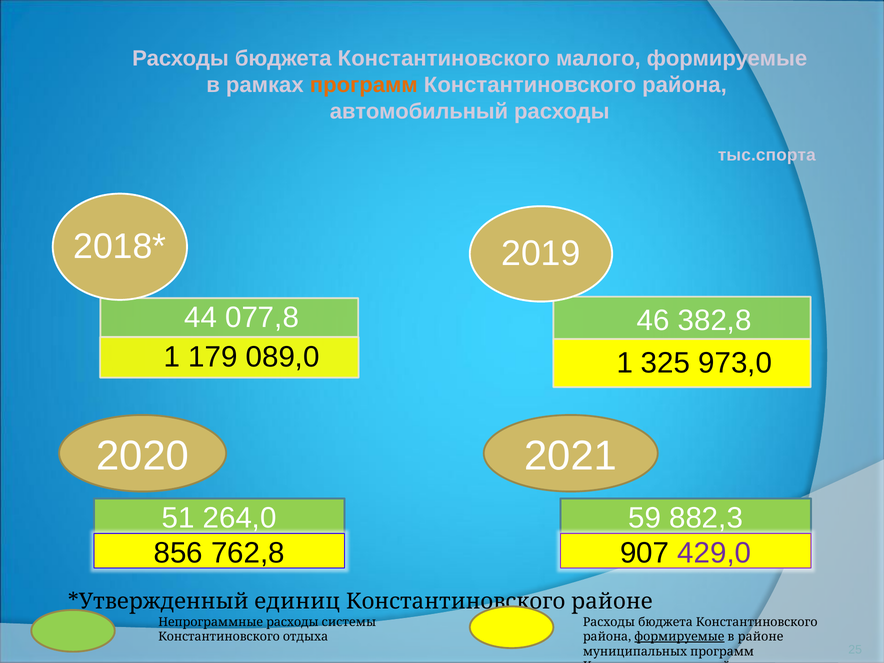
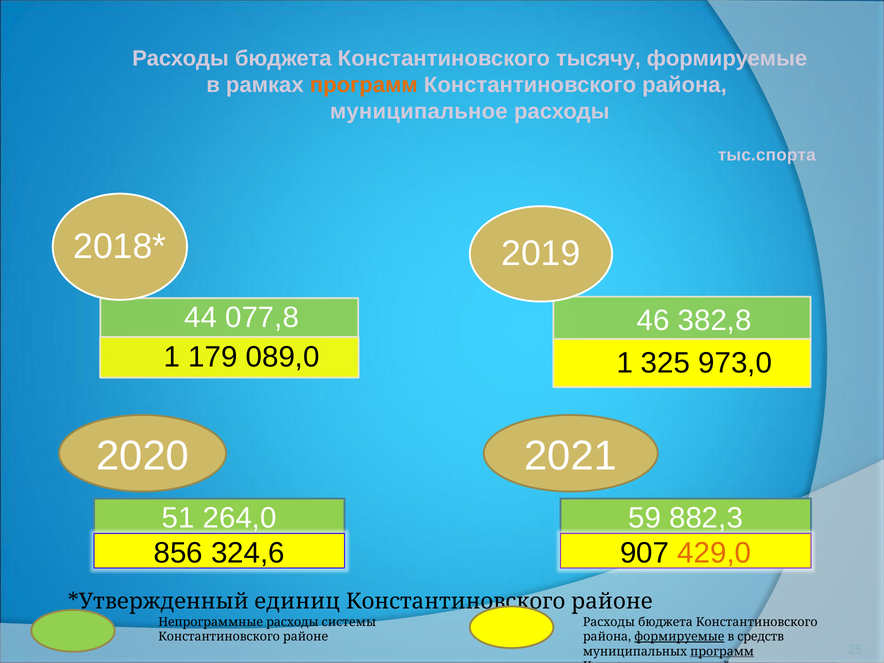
малого: малого -> тысячу
автомобильный: автомобильный -> муниципальное
762,8: 762,8 -> 324,6
429,0 colour: purple -> orange
отдыха at (306, 637): отдыха -> районе
в районе: районе -> средств
программ at (722, 651) underline: none -> present
